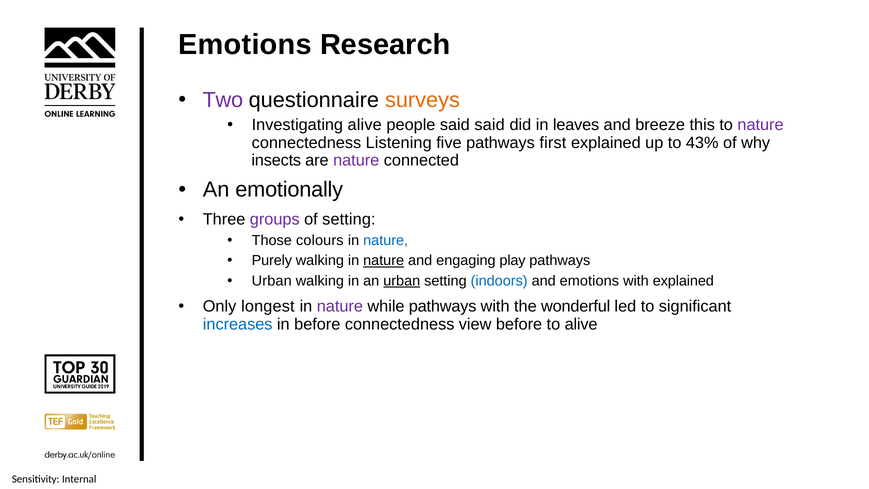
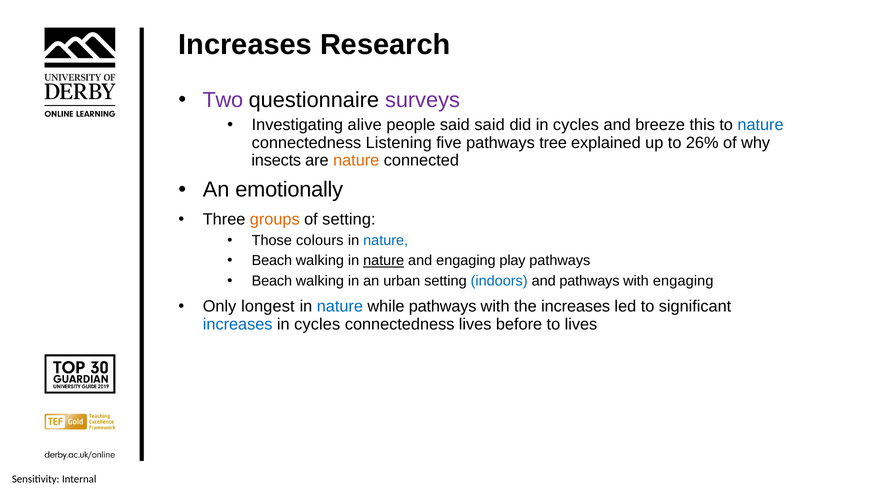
Emotions at (245, 45): Emotions -> Increases
surveys colour: orange -> purple
did in leaves: leaves -> cycles
nature at (761, 125) colour: purple -> blue
first: first -> tree
43%: 43% -> 26%
nature at (356, 160) colour: purple -> orange
groups colour: purple -> orange
Purely at (272, 261): Purely -> Beach
Urban at (272, 281): Urban -> Beach
urban at (402, 281) underline: present -> none
and emotions: emotions -> pathways
with explained: explained -> engaging
nature at (340, 306) colour: purple -> blue
the wonderful: wonderful -> increases
before at (317, 324): before -> cycles
connectedness view: view -> lives
to alive: alive -> lives
